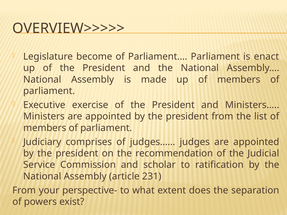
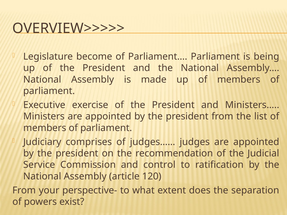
enact: enact -> being
scholar: scholar -> control
231: 231 -> 120
